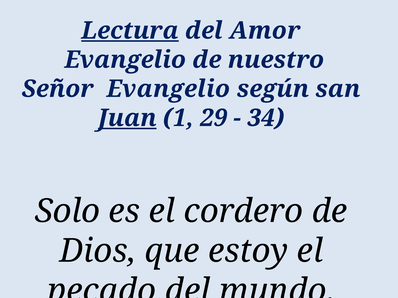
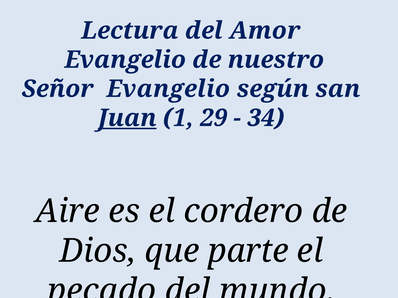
Lectura underline: present -> none
Solo: Solo -> Aire
estoy: estoy -> parte
